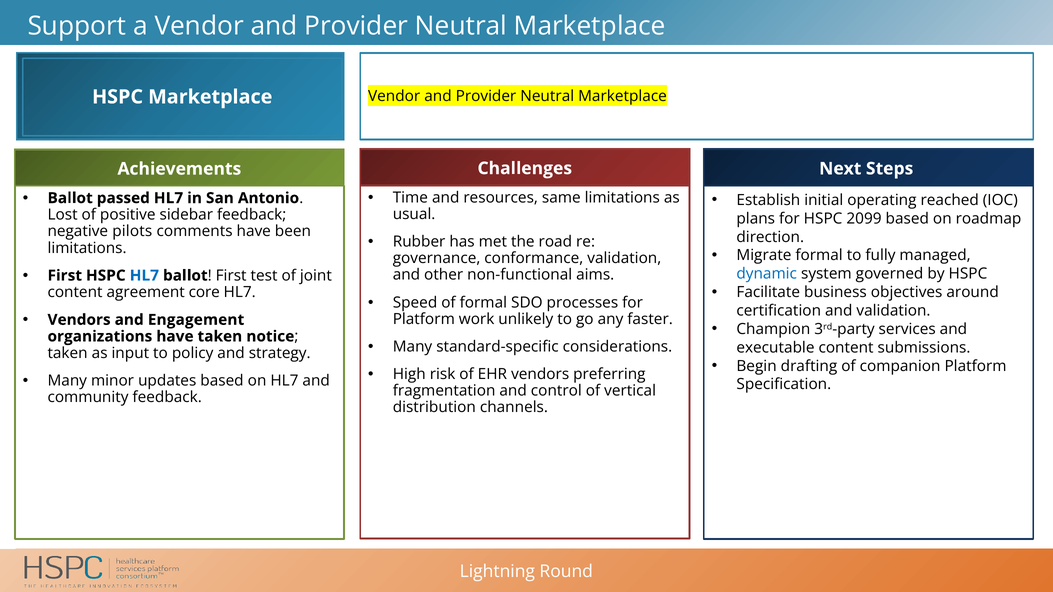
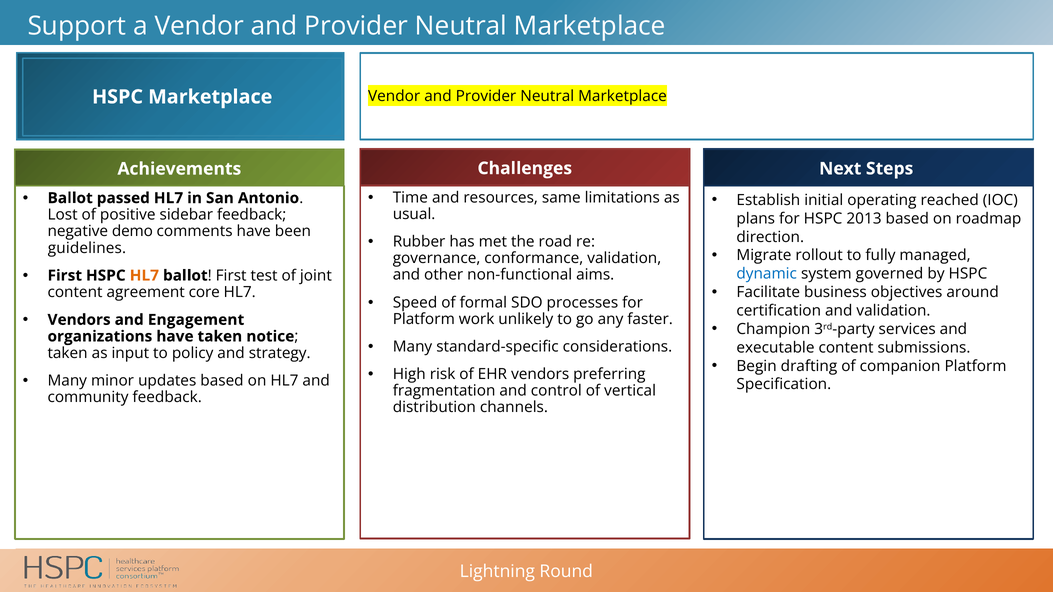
2099: 2099 -> 2013
pilots: pilots -> demo
limitations at (87, 248): limitations -> guidelines
Migrate formal: formal -> rollout
HL7 at (144, 276) colour: blue -> orange
